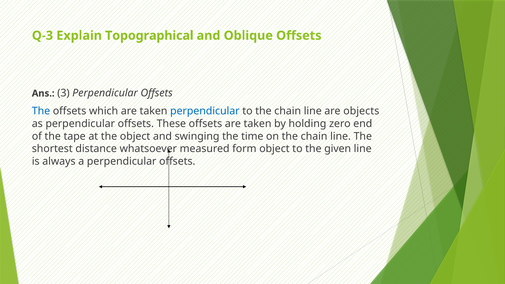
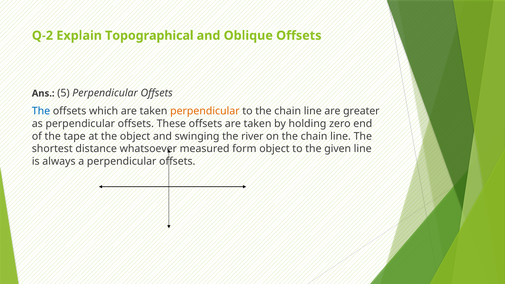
Q-3: Q-3 -> Q-2
3: 3 -> 5
perpendicular at (205, 111) colour: blue -> orange
objects: objects -> greater
time: time -> river
